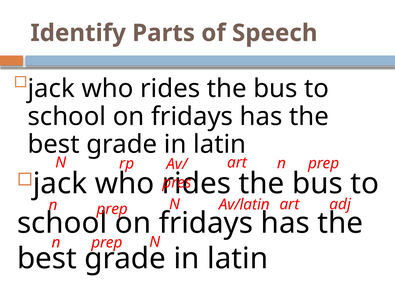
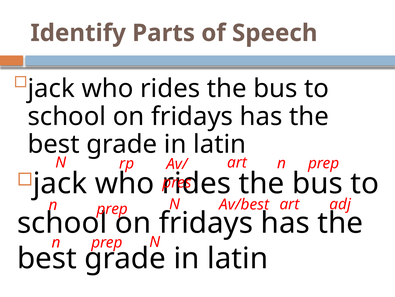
Av/latin: Av/latin -> Av/best
